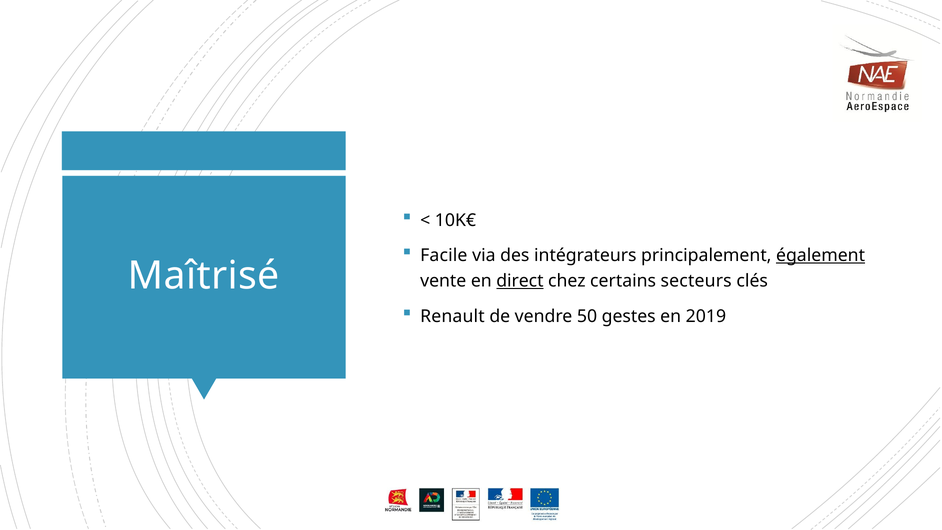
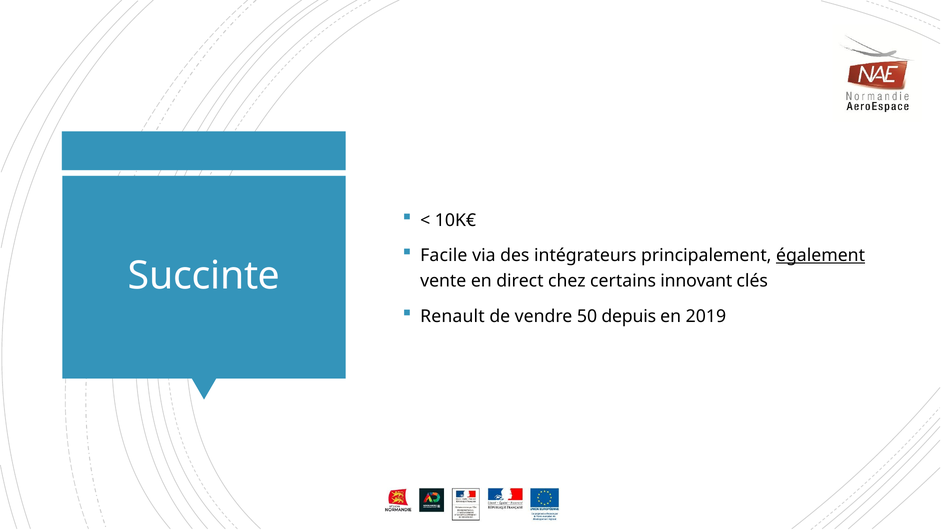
Maîtrisé: Maîtrisé -> Succinte
direct underline: present -> none
secteurs: secteurs -> innovant
gestes: gestes -> depuis
